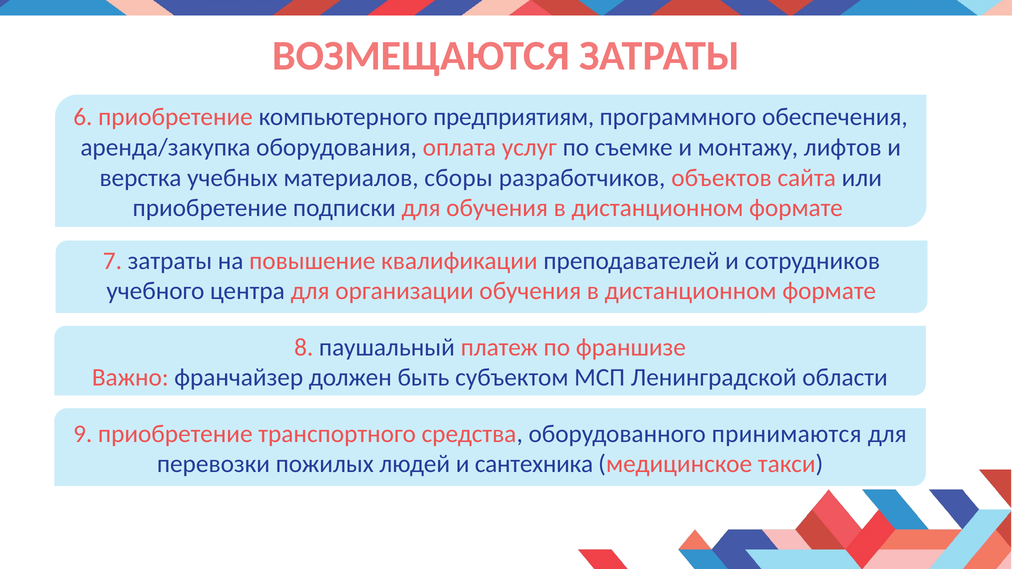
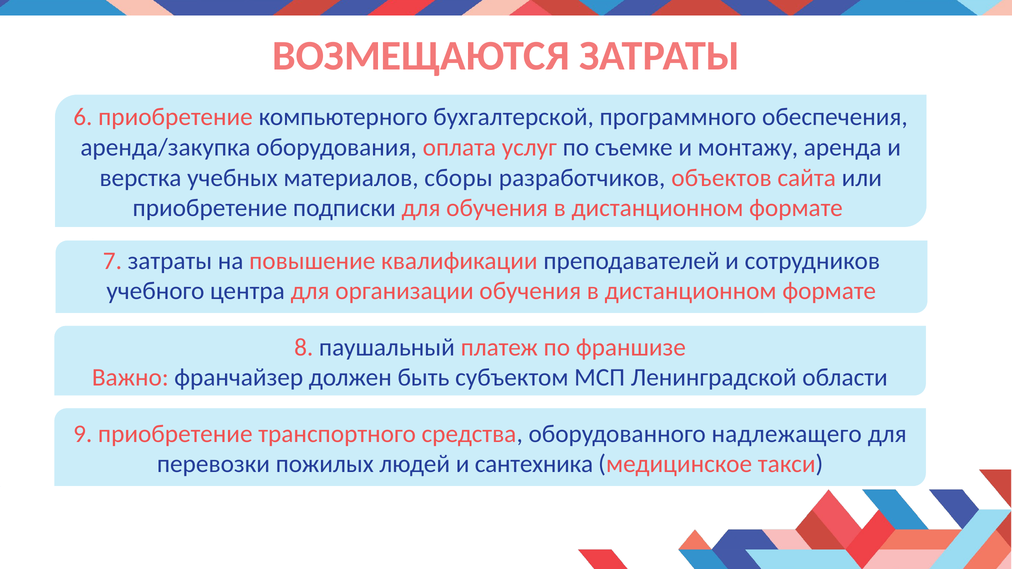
предприятиям: предприятиям -> бухгалтерской
лифтов: лифтов -> аренда
принимаются: принимаются -> надлежащего
